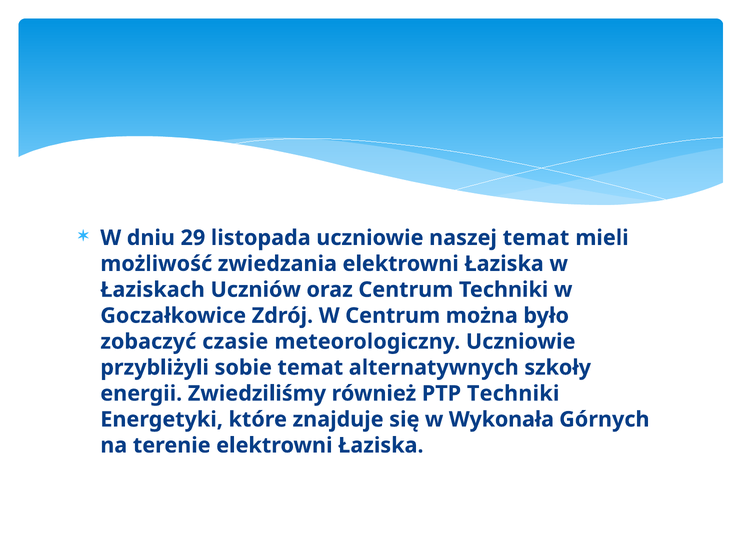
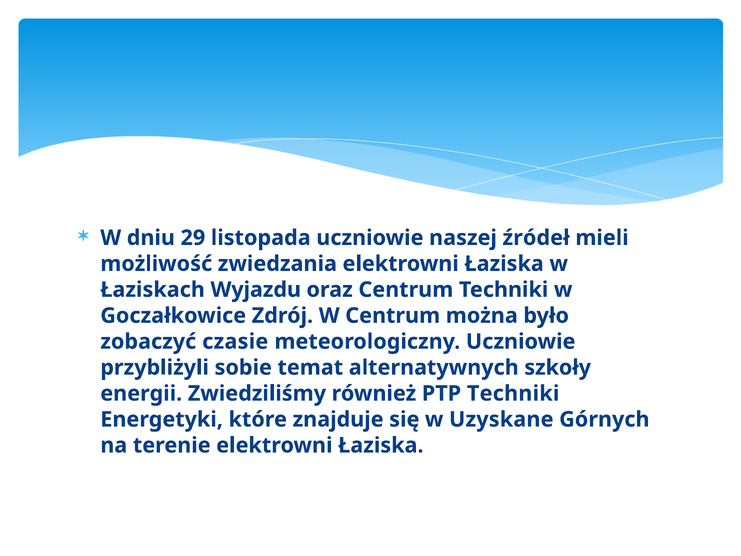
naszej temat: temat -> źródeł
Uczniów: Uczniów -> Wyjazdu
Wykonała: Wykonała -> Uzyskane
